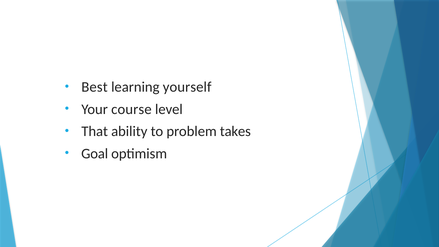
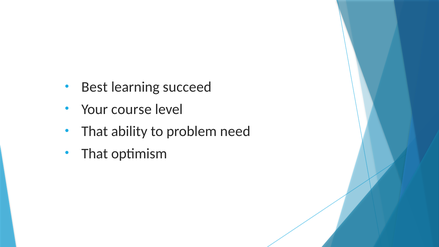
yourself: yourself -> succeed
takes: takes -> need
Goal at (95, 153): Goal -> That
